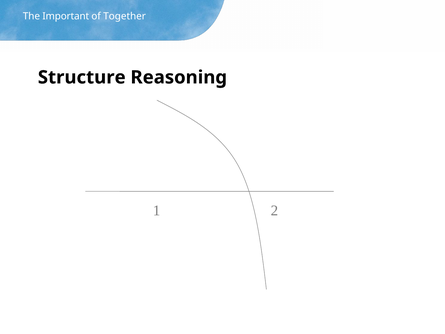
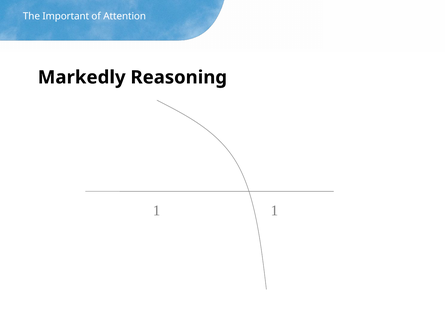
Together: Together -> Attention
Structure: Structure -> Markedly
1 2: 2 -> 1
